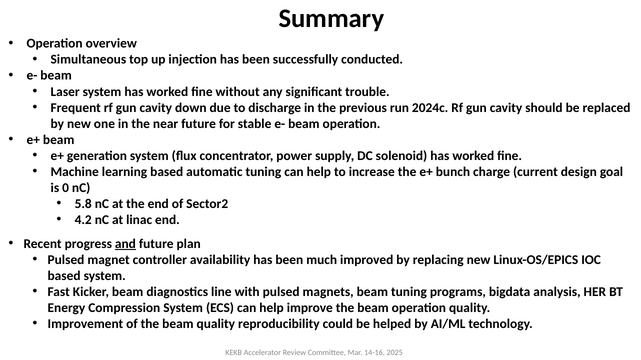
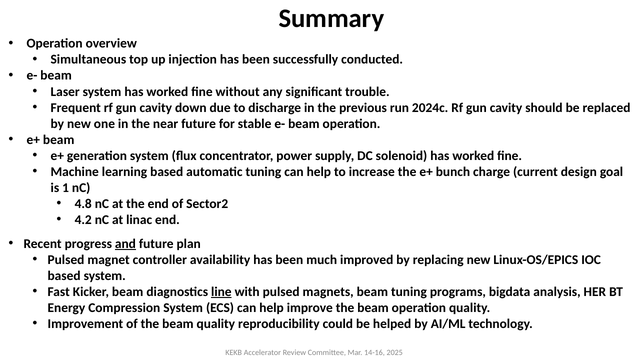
0: 0 -> 1
5.8: 5.8 -> 4.8
line underline: none -> present
